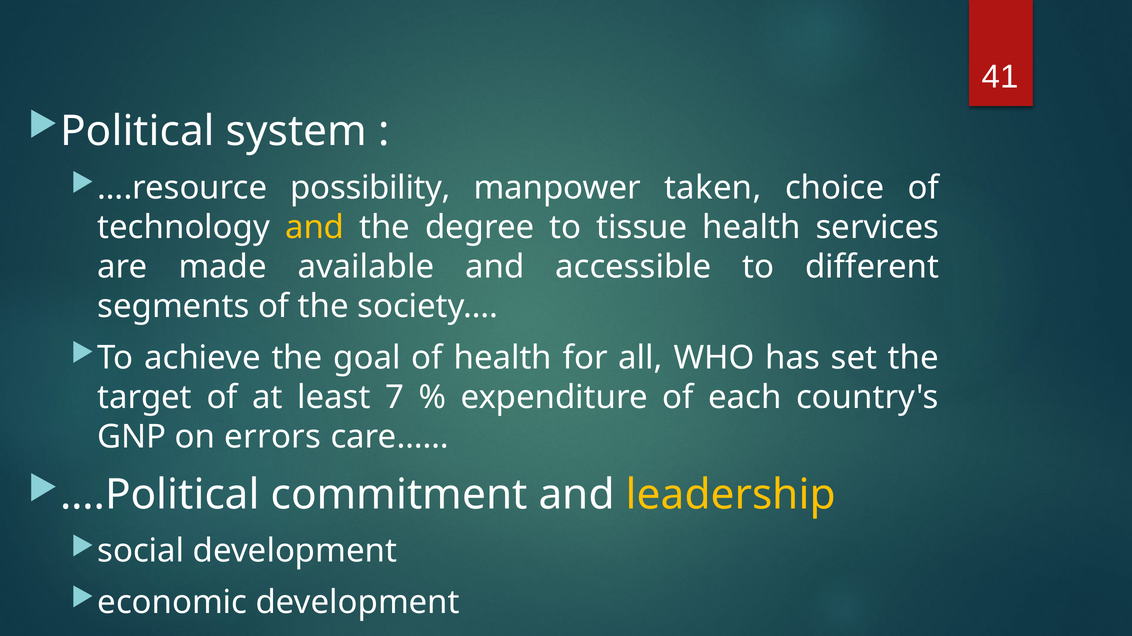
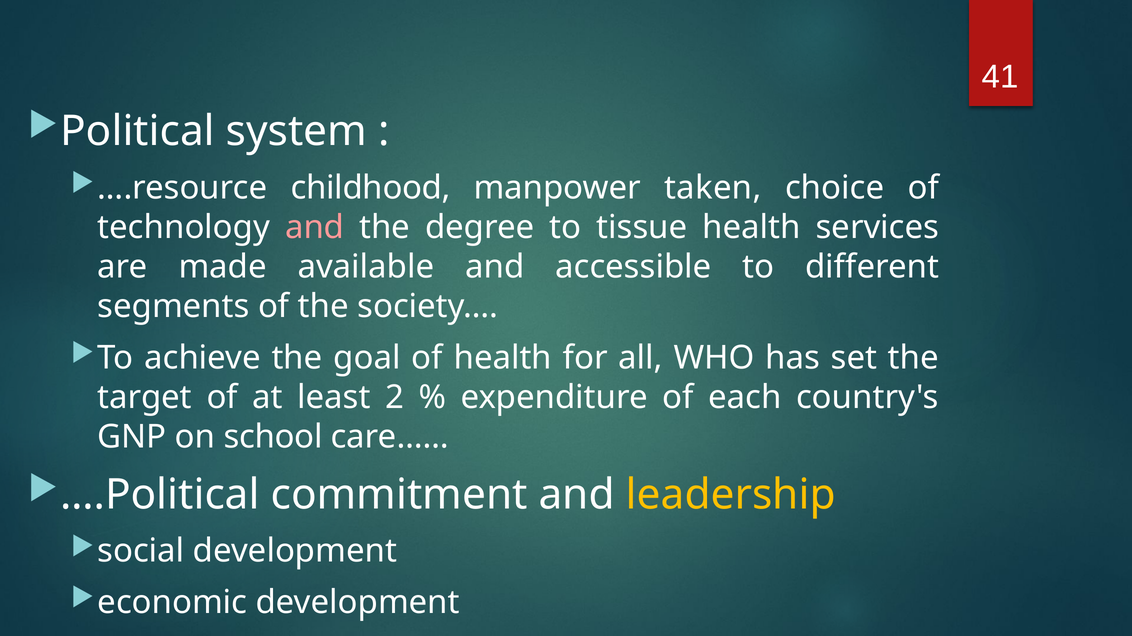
possibility: possibility -> childhood
and at (315, 227) colour: yellow -> pink
7: 7 -> 2
errors: errors -> school
